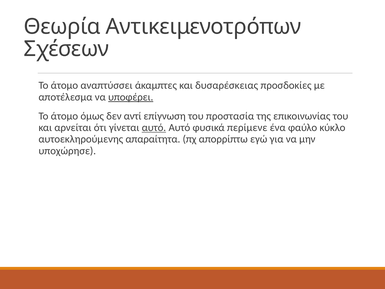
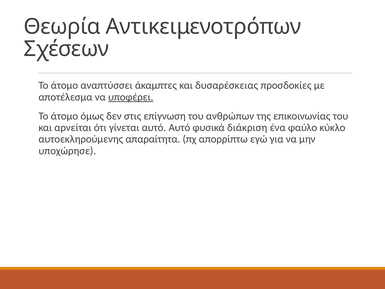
αντί: αντί -> στις
προστασία: προστασία -> ανθρώπων
αυτό at (154, 127) underline: present -> none
περίμενε: περίμενε -> διάκριση
